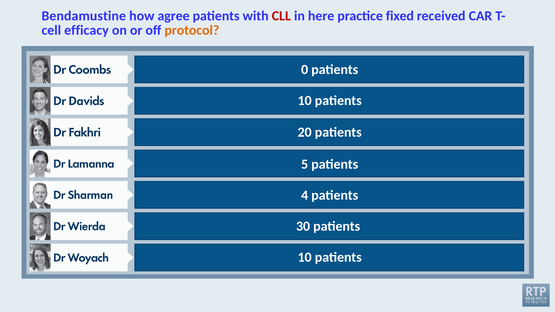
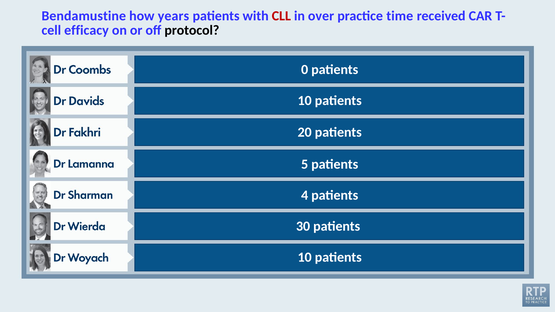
agree: agree -> years
here: here -> over
fixed: fixed -> time
protocol colour: orange -> black
